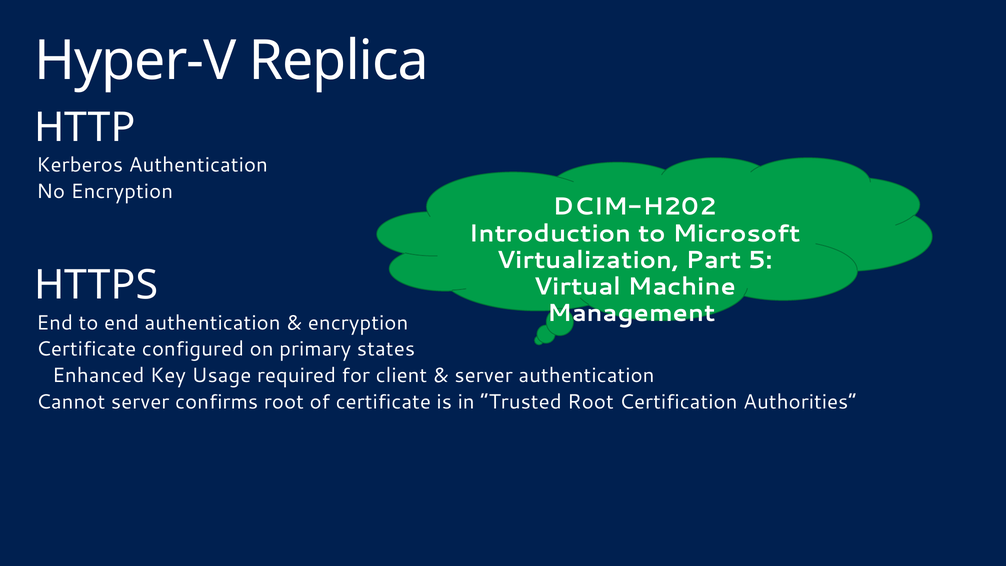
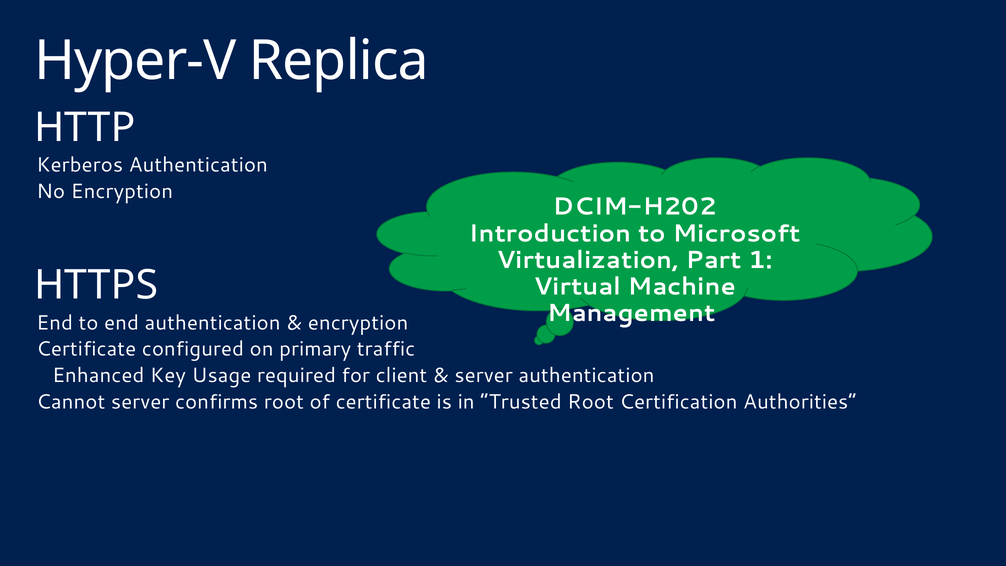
5: 5 -> 1
states: states -> traffic
